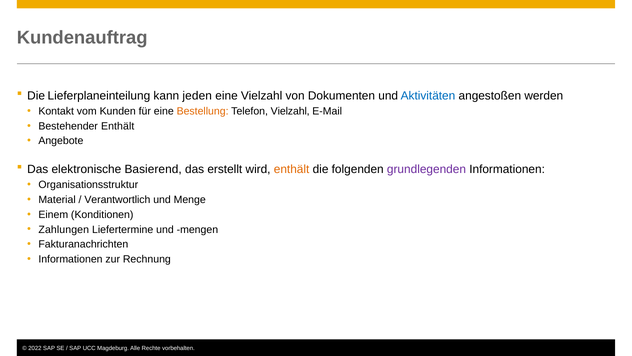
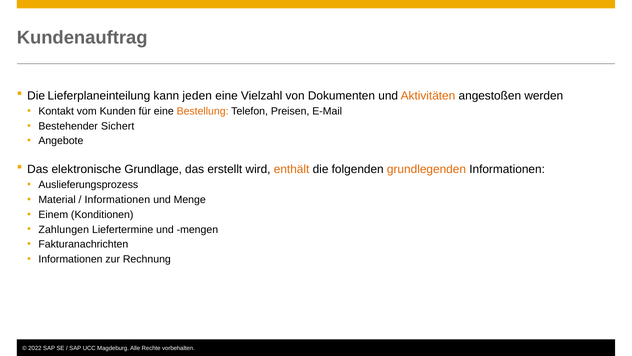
Aktivitäten colour: blue -> orange
Telefon Vielzahl: Vielzahl -> Preisen
Bestehender Enthält: Enthält -> Sichert
Basierend: Basierend -> Grundlage
grundlegenden colour: purple -> orange
Organisationsstruktur: Organisationsstruktur -> Auslieferungsprozess
Verantwortlich at (117, 200): Verantwortlich -> Informationen
